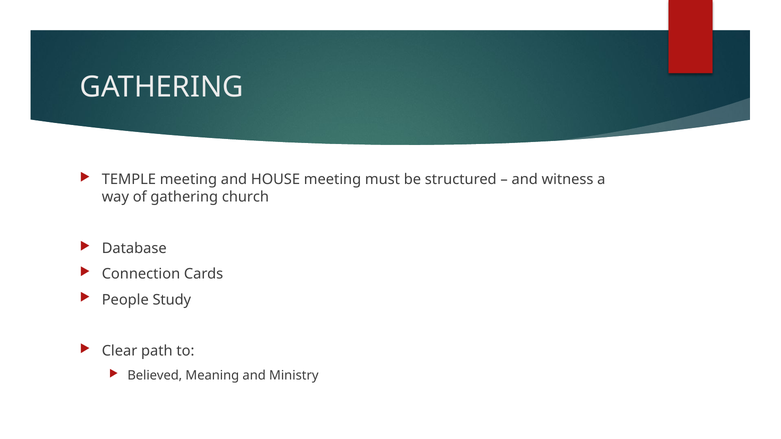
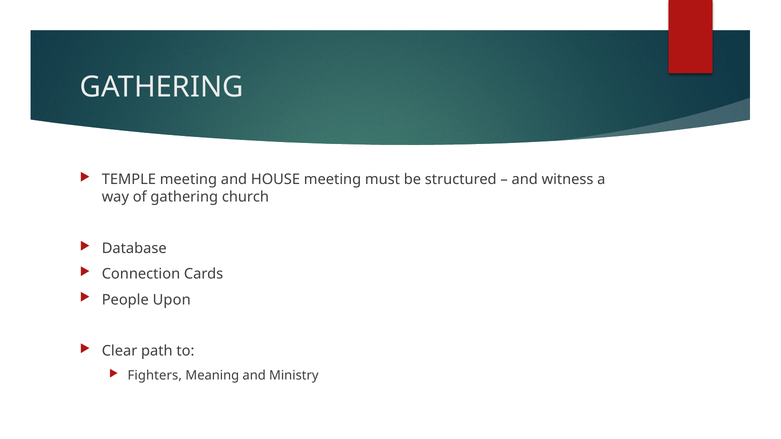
Study: Study -> Upon
Believed: Believed -> Fighters
